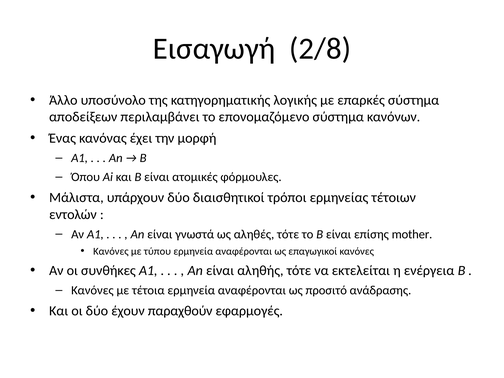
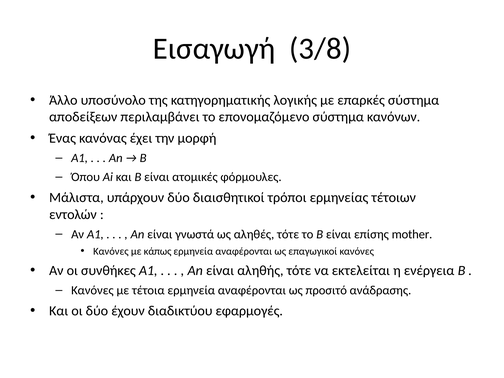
2/8: 2/8 -> 3/8
τύπου: τύπου -> κάπως
παραχθούν: παραχθούν -> διαδικτύου
